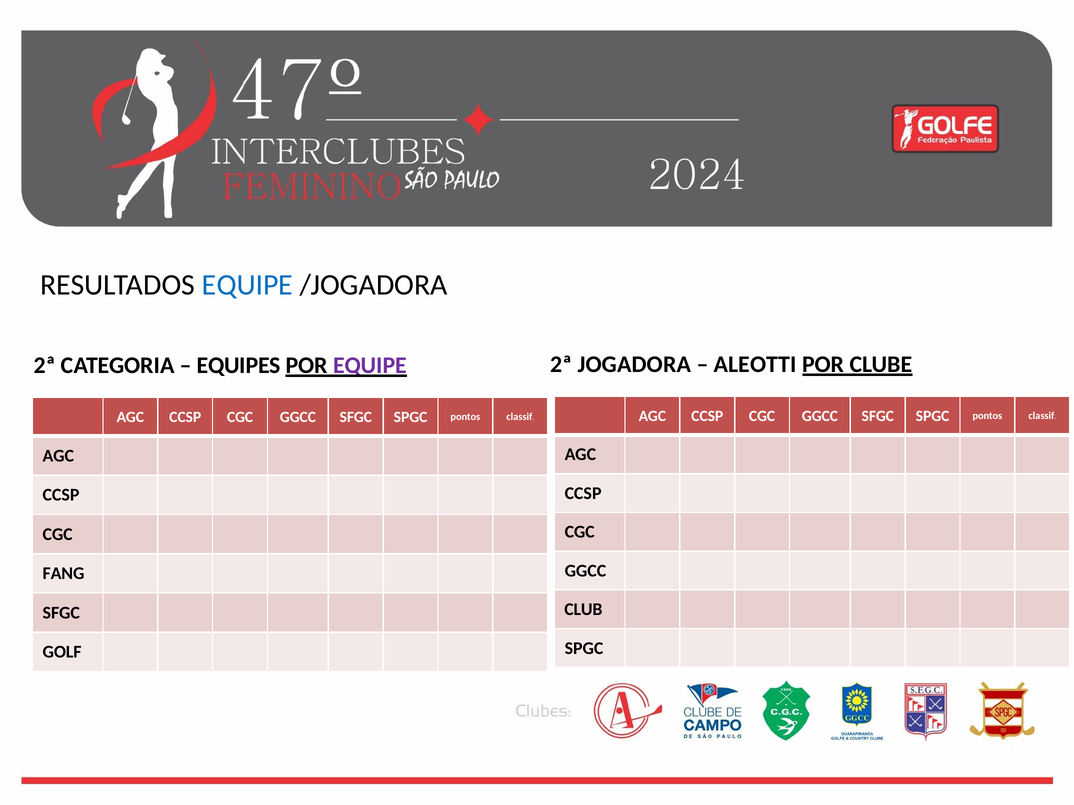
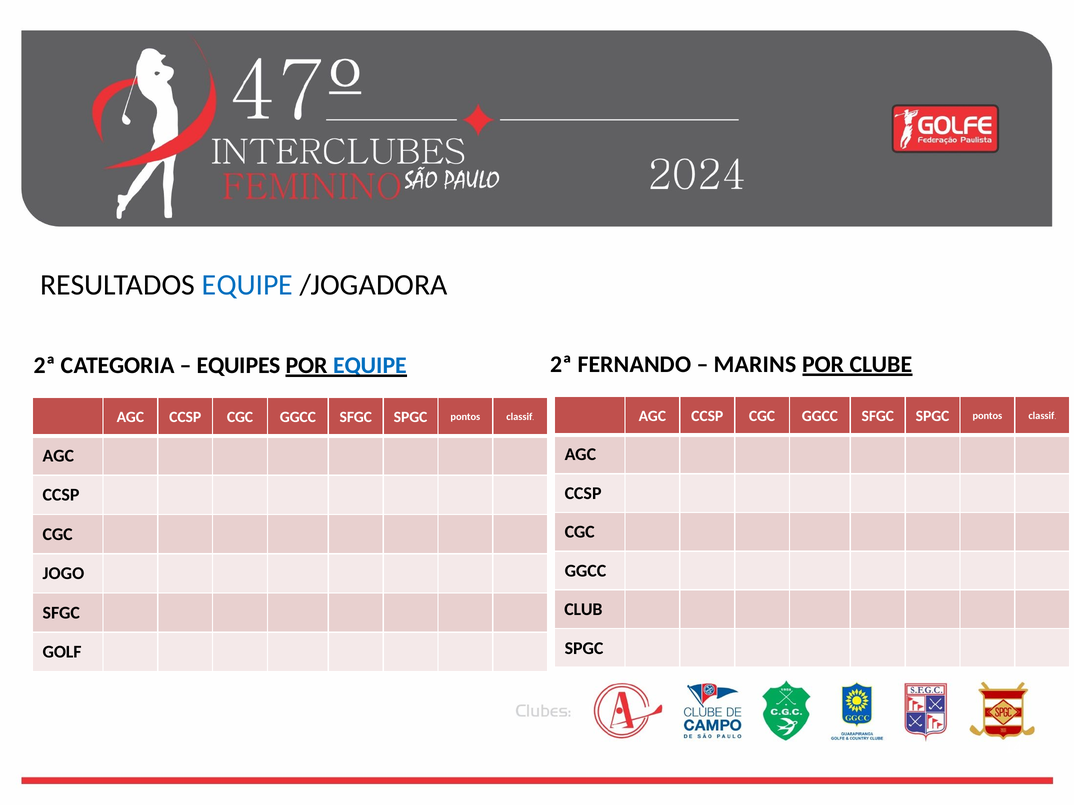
EQUIPE at (370, 366) colour: purple -> blue
JOGADORA: JOGADORA -> FERNANDO
ALEOTTI: ALEOTTI -> MARINS
FANG: FANG -> JOGO
